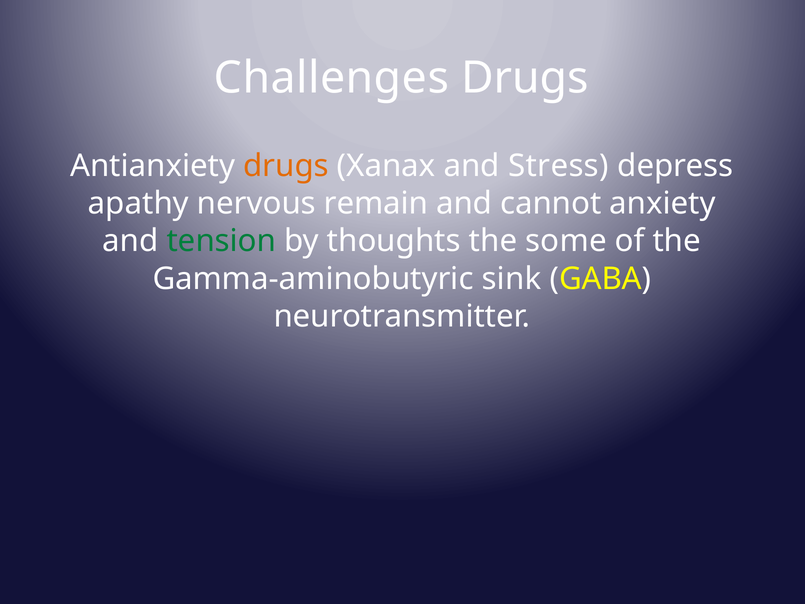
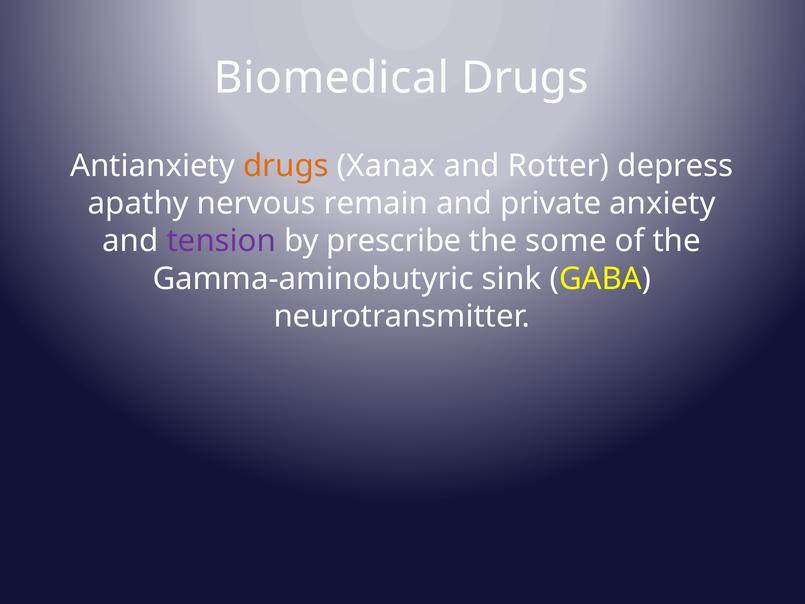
Challenges: Challenges -> Biomedical
Stress: Stress -> Rotter
cannot: cannot -> private
tension colour: green -> purple
thoughts: thoughts -> prescribe
